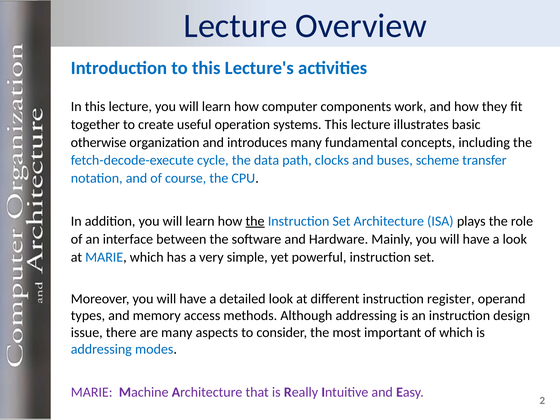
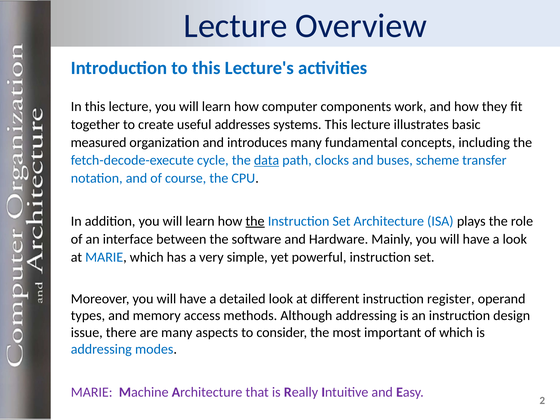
operation: operation -> addresses
otherwise: otherwise -> measured
data underline: none -> present
